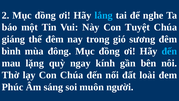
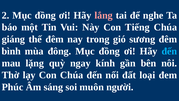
lắng colour: light blue -> pink
Tuyệt: Tuyệt -> Tiếng
loài: loài -> loại
